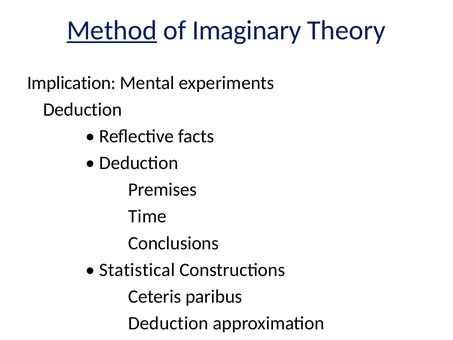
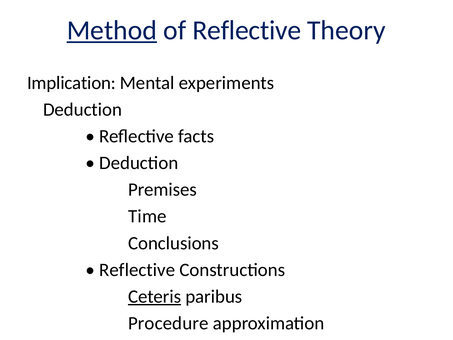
of Imaginary: Imaginary -> Reflective
Statistical at (137, 270): Statistical -> Reflective
Ceteris underline: none -> present
Deduction at (168, 323): Deduction -> Procedure
